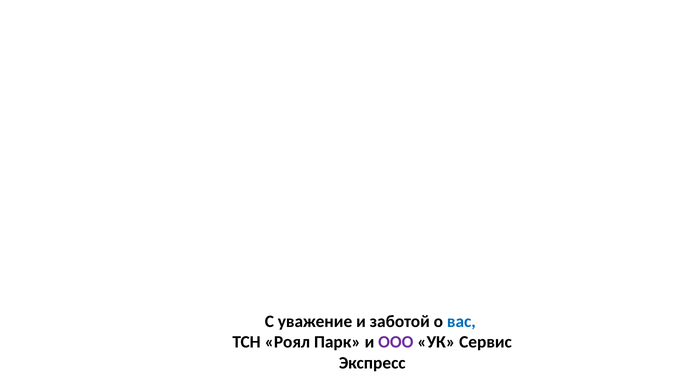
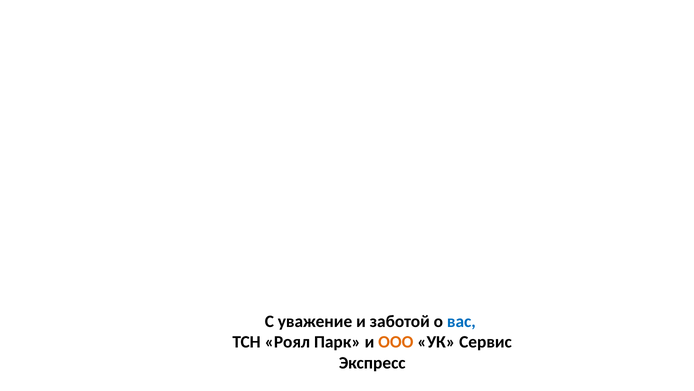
ООО colour: purple -> orange
